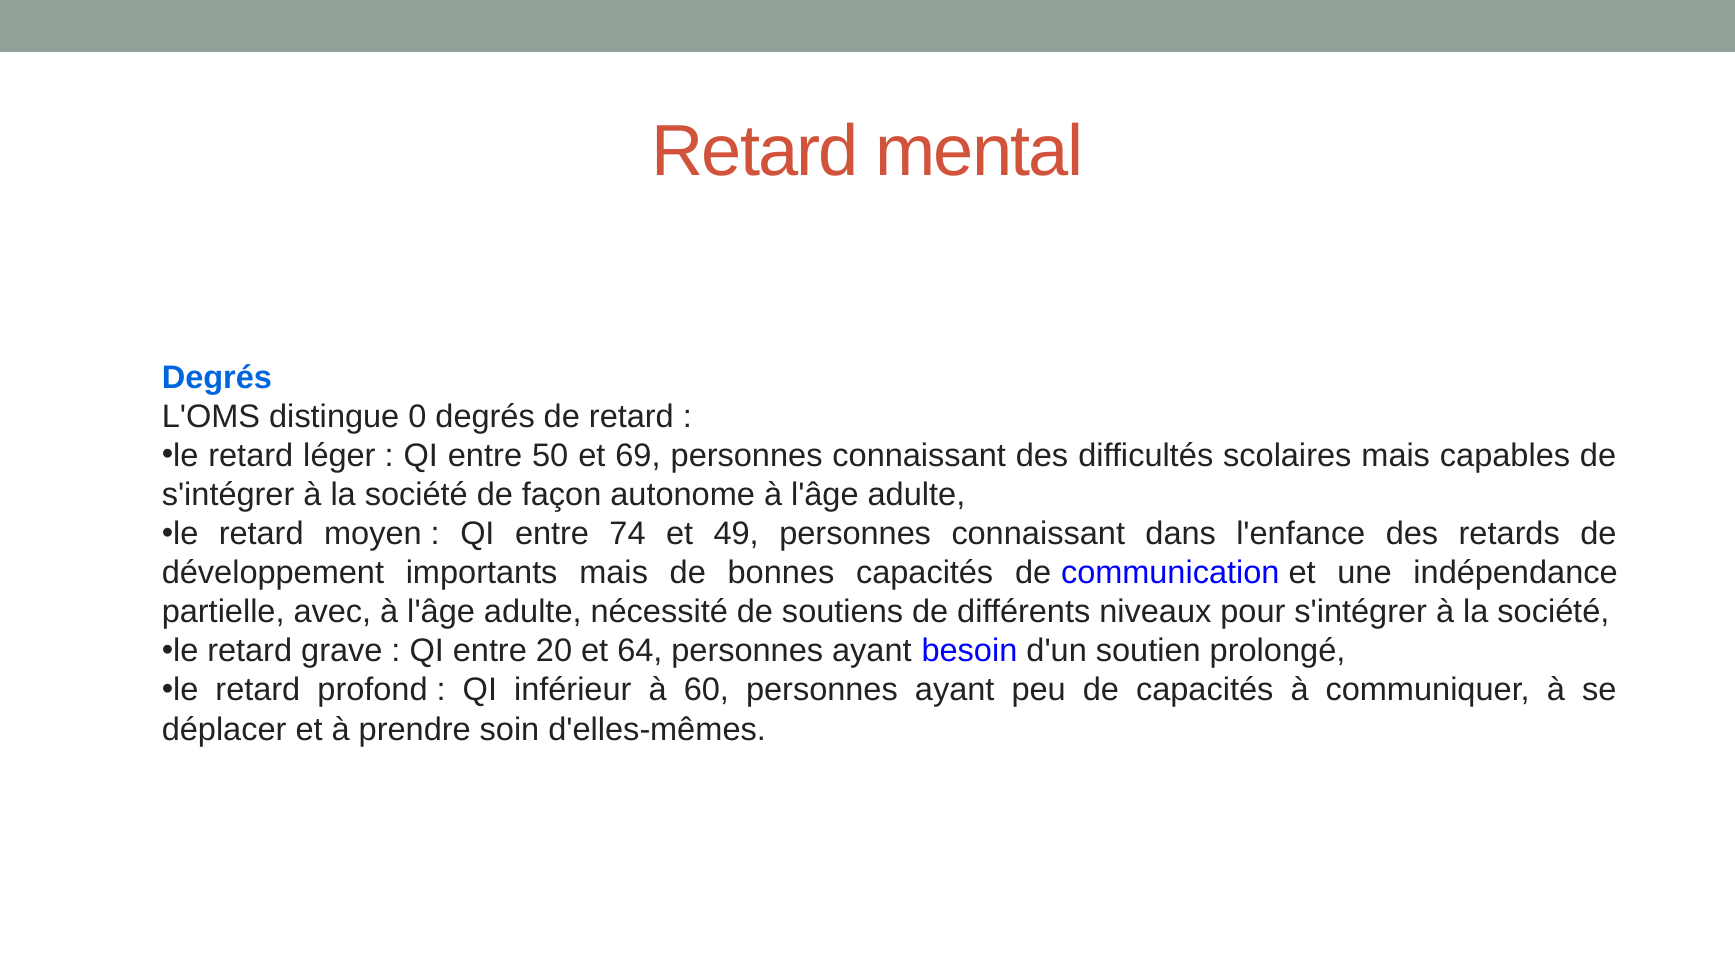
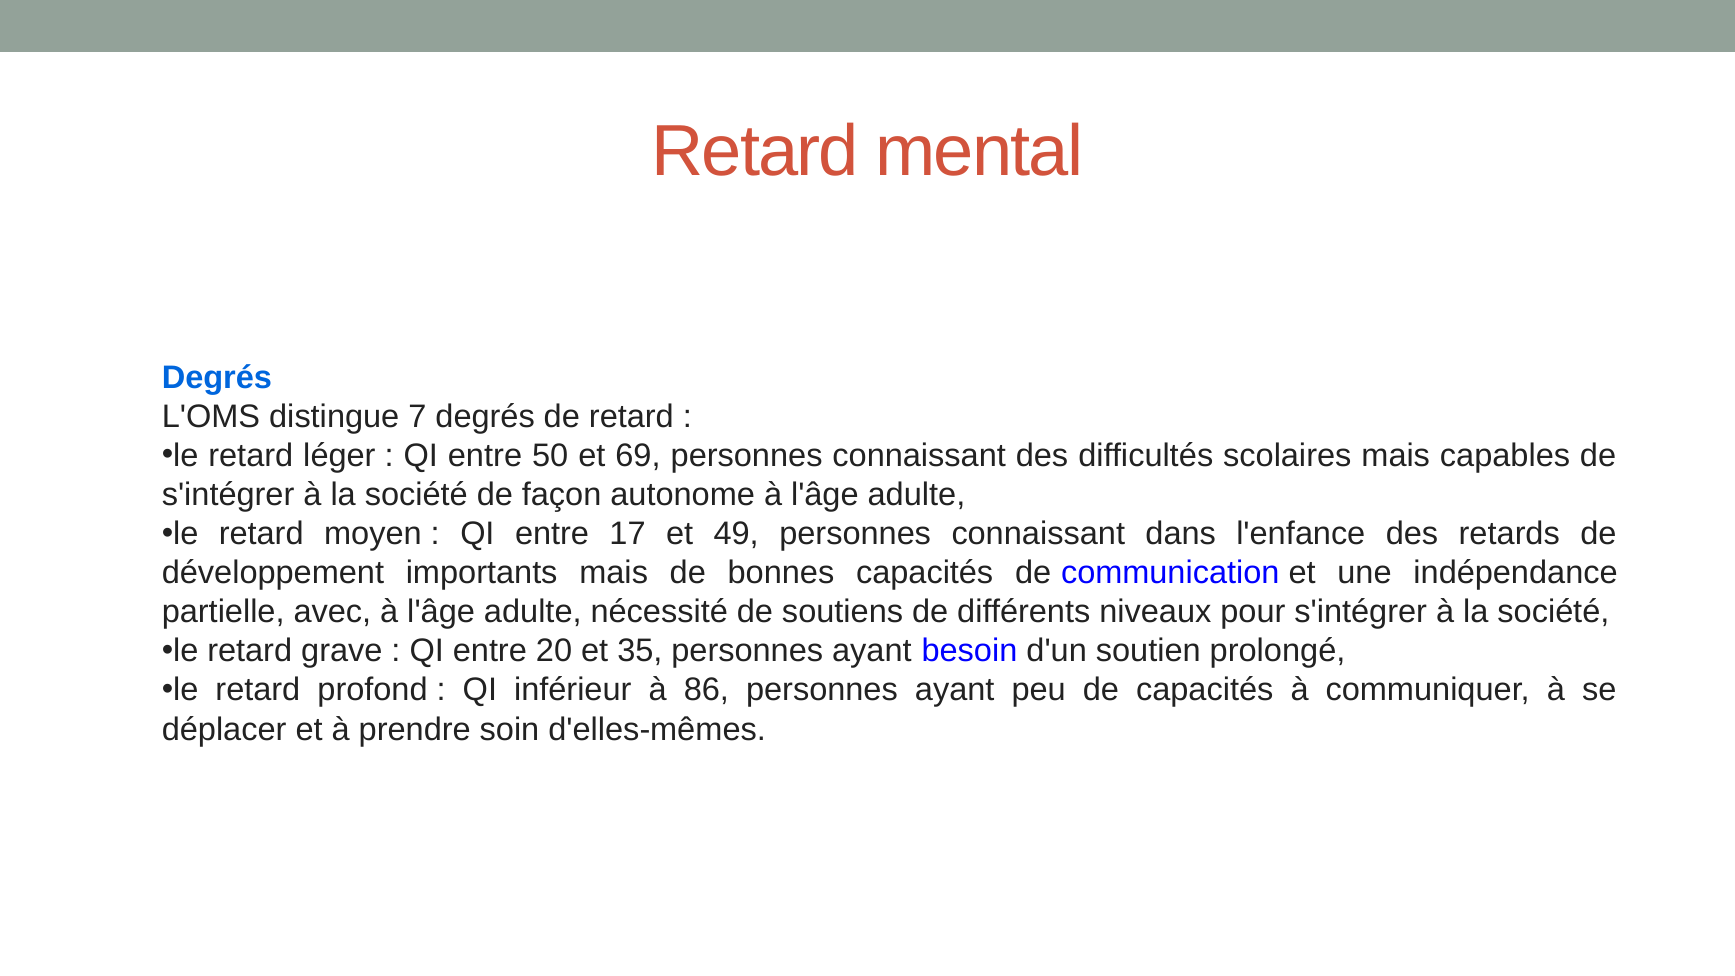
0: 0 -> 7
74: 74 -> 17
64: 64 -> 35
60: 60 -> 86
